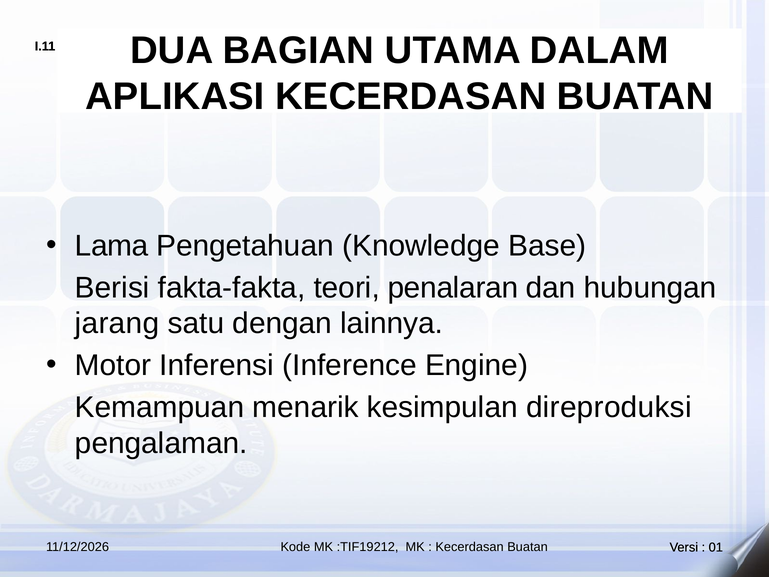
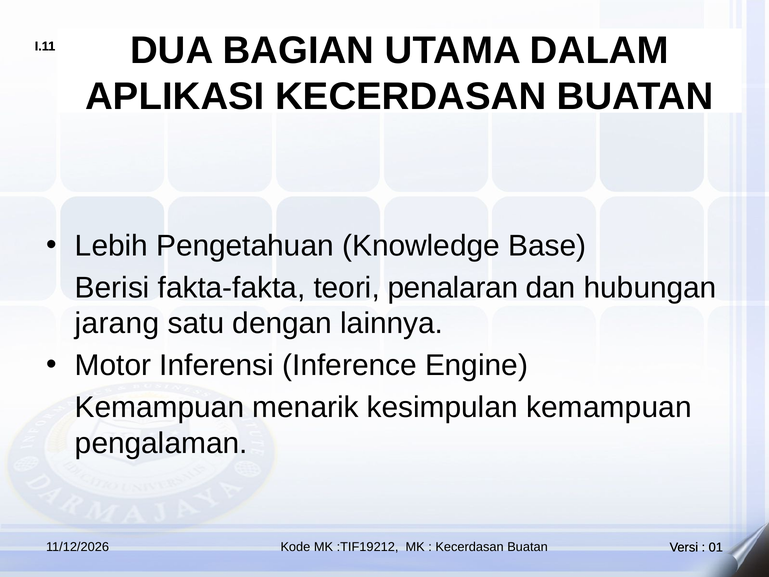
Lama: Lama -> Lebih
kesimpulan direproduksi: direproduksi -> kemampuan
